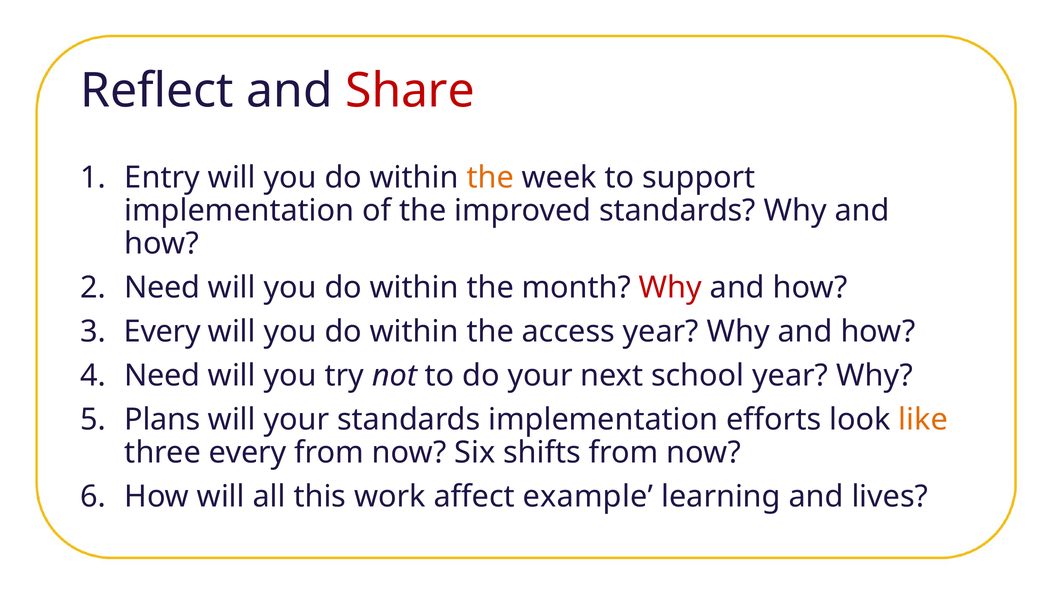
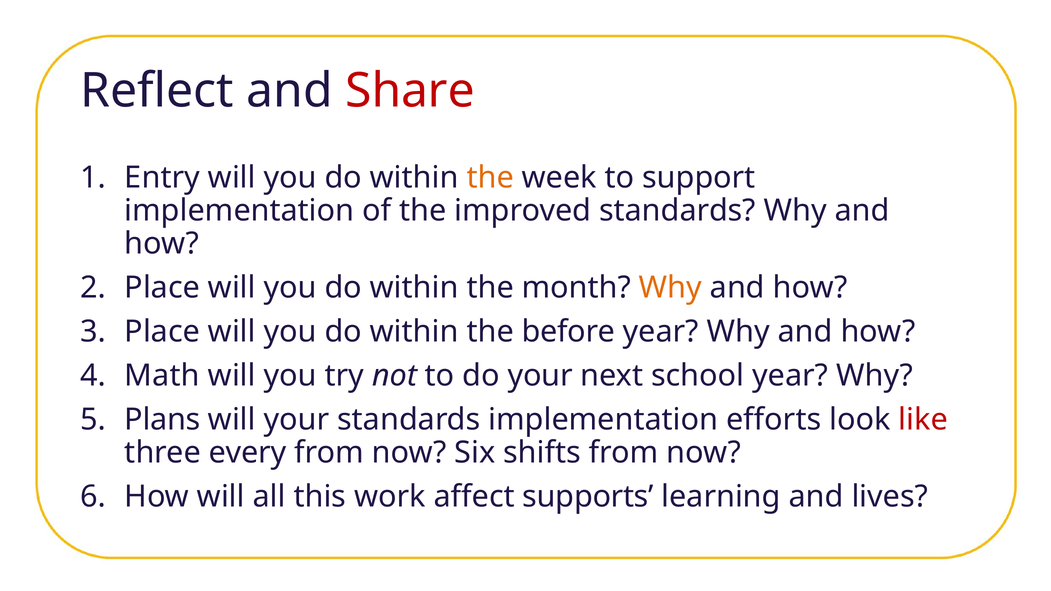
Need at (162, 288): Need -> Place
Why at (670, 288) colour: red -> orange
Every at (162, 332): Every -> Place
access: access -> before
Need at (162, 376): Need -> Math
like colour: orange -> red
example: example -> supports
